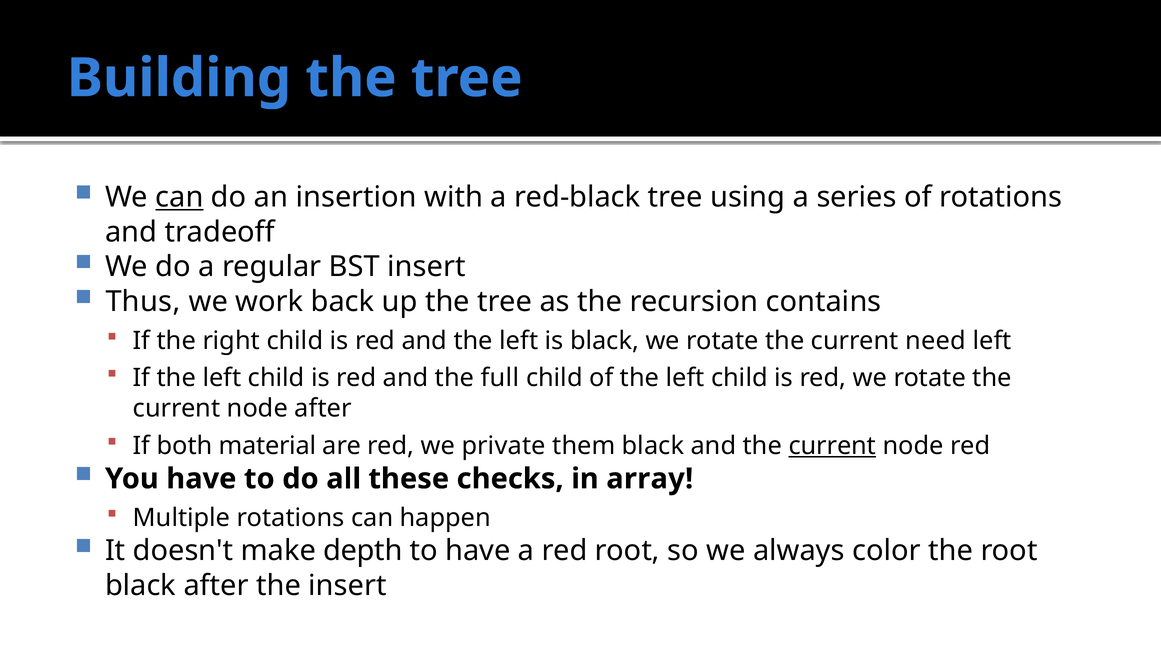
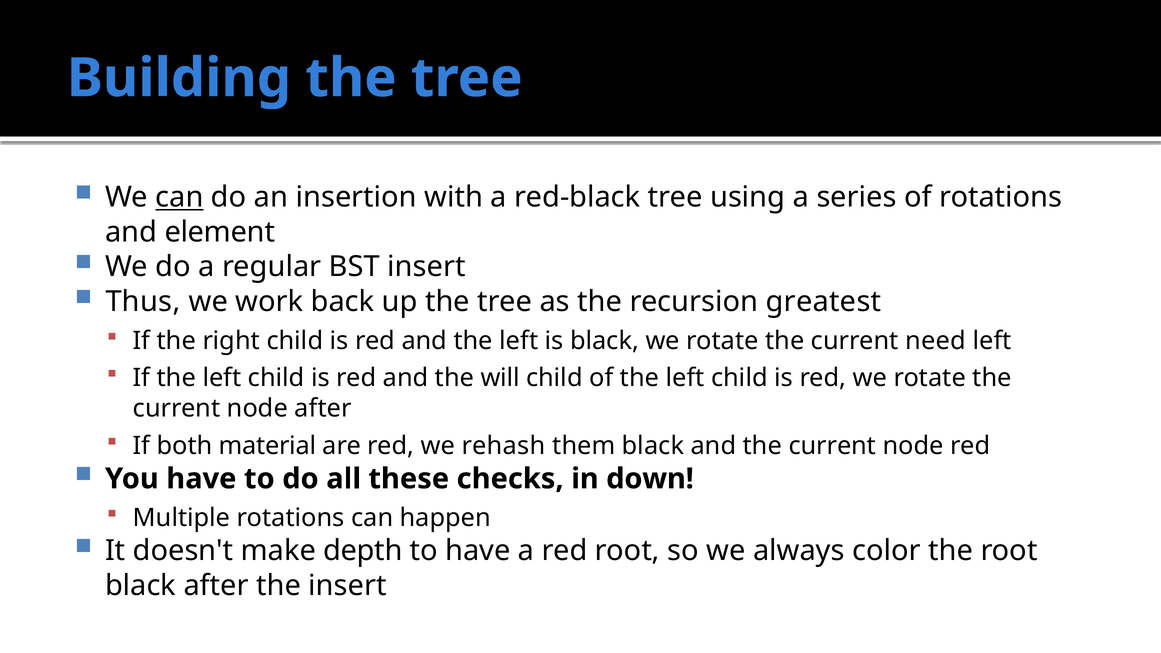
tradeoff: tradeoff -> element
contains: contains -> greatest
full: full -> will
private: private -> rehash
current at (832, 446) underline: present -> none
array: array -> down
